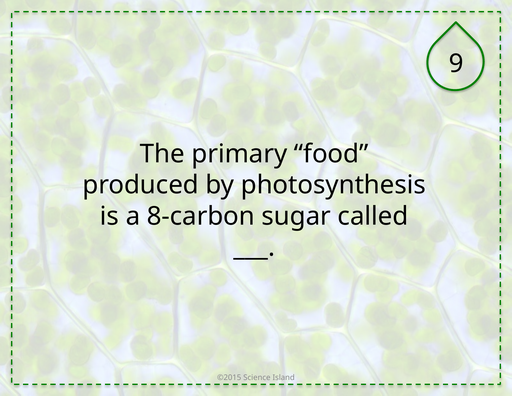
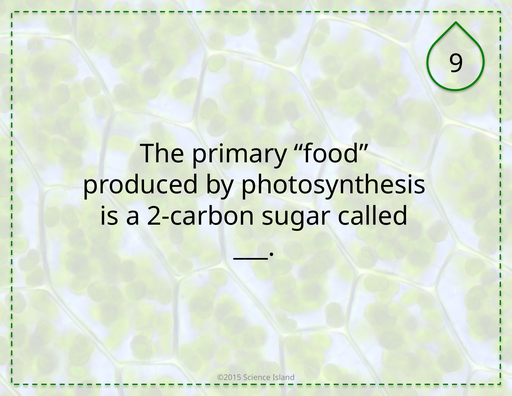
8-carbon: 8-carbon -> 2-carbon
